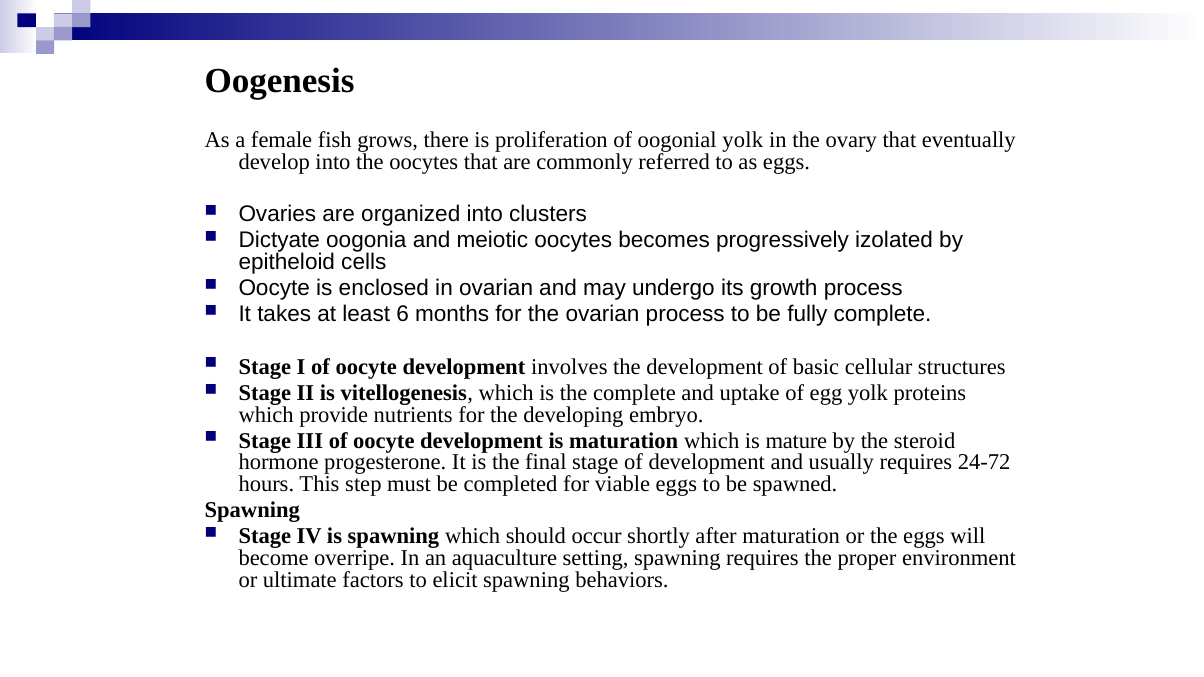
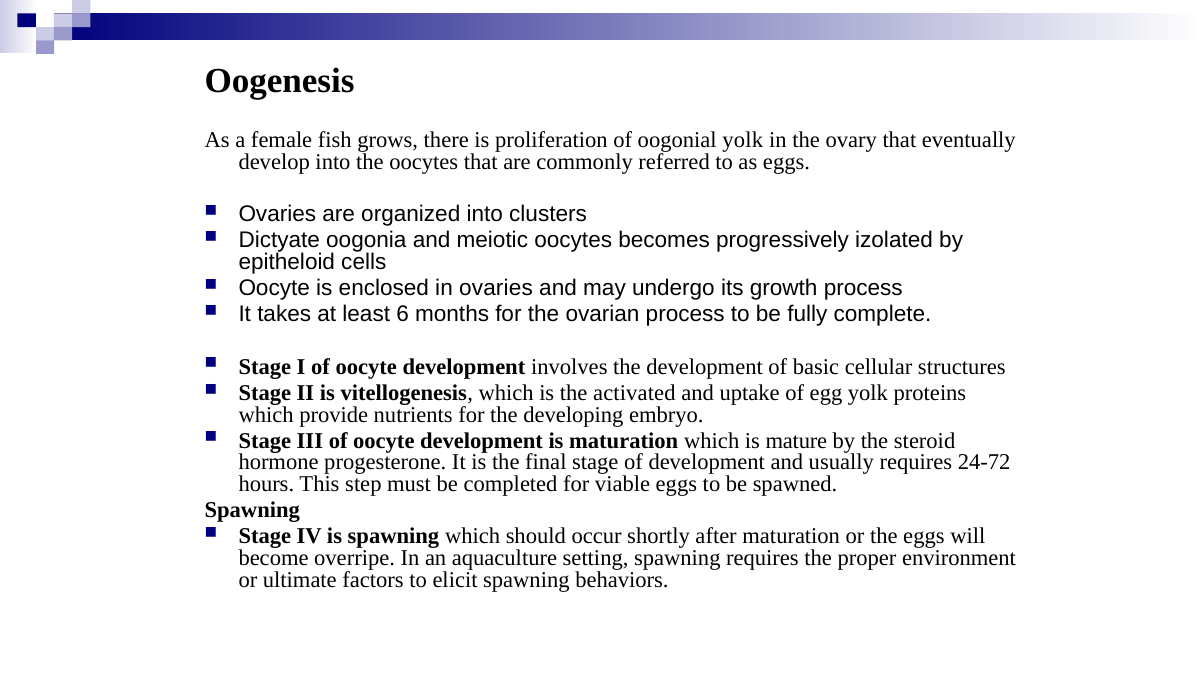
in ovarian: ovarian -> ovaries
the complete: complete -> activated
